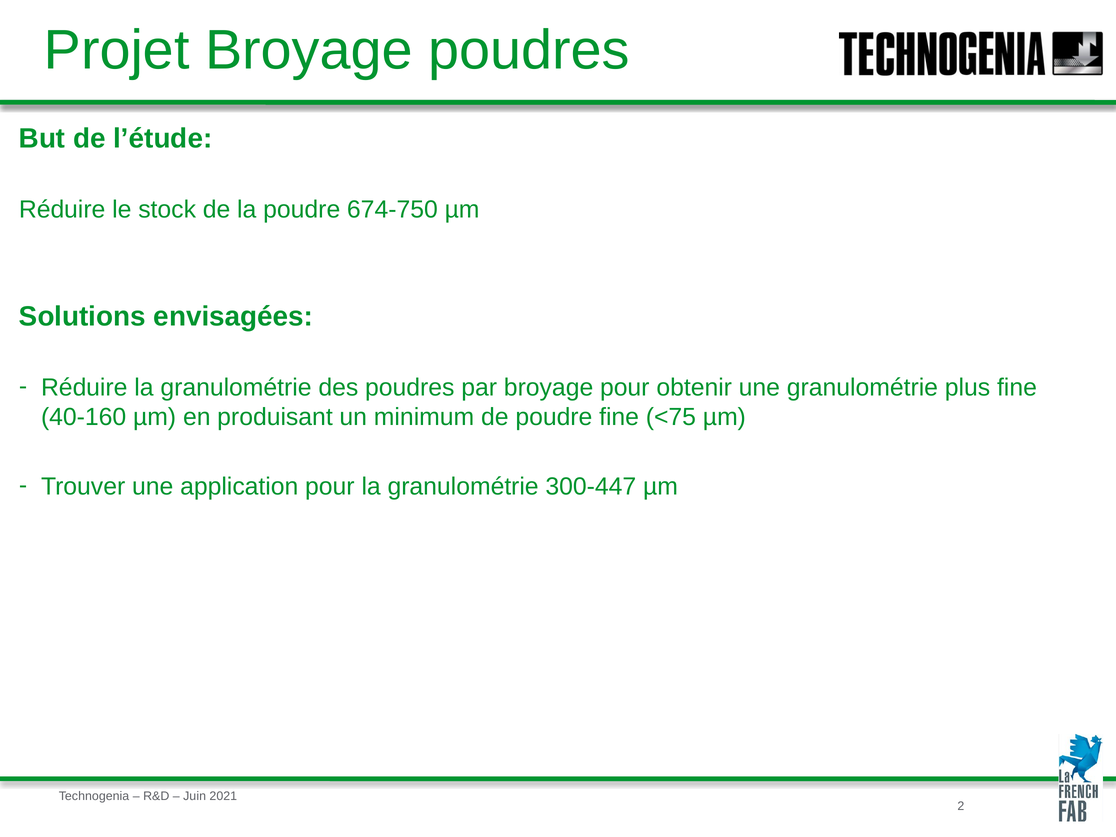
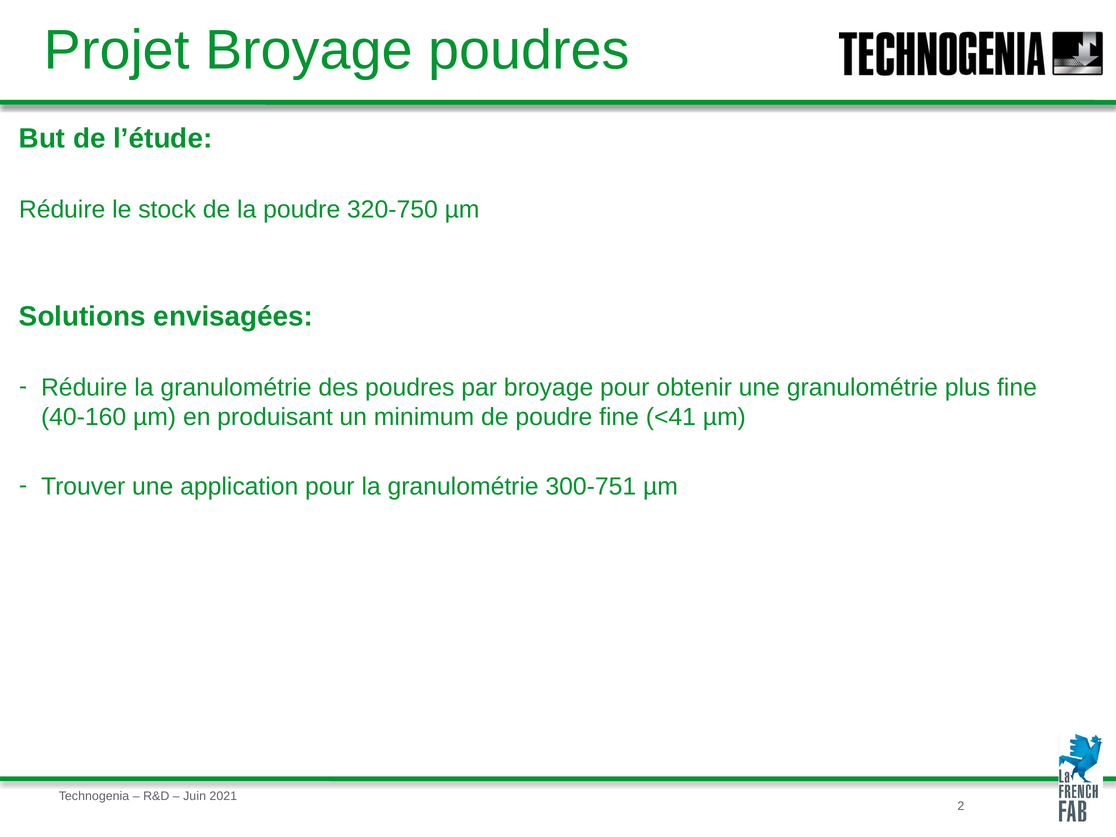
674-750: 674-750 -> 320-750
<75: <75 -> <41
300-447: 300-447 -> 300-751
